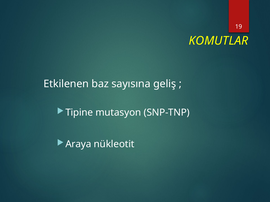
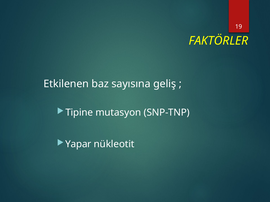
KOMUTLAR: KOMUTLAR -> FAKTÖRLER
Araya: Araya -> Yapar
